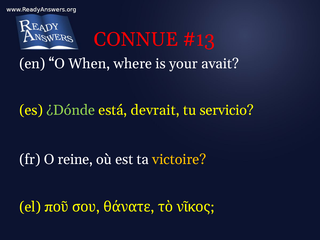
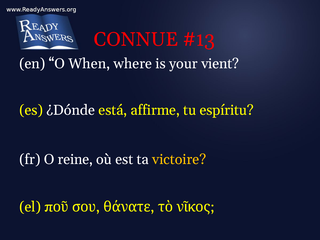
avait: avait -> vient
¿Dónde colour: light green -> white
devrait: devrait -> affirme
servicio: servicio -> espíritu
